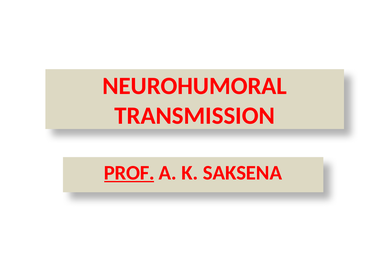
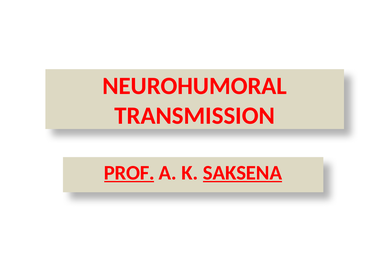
SAKSENA underline: none -> present
